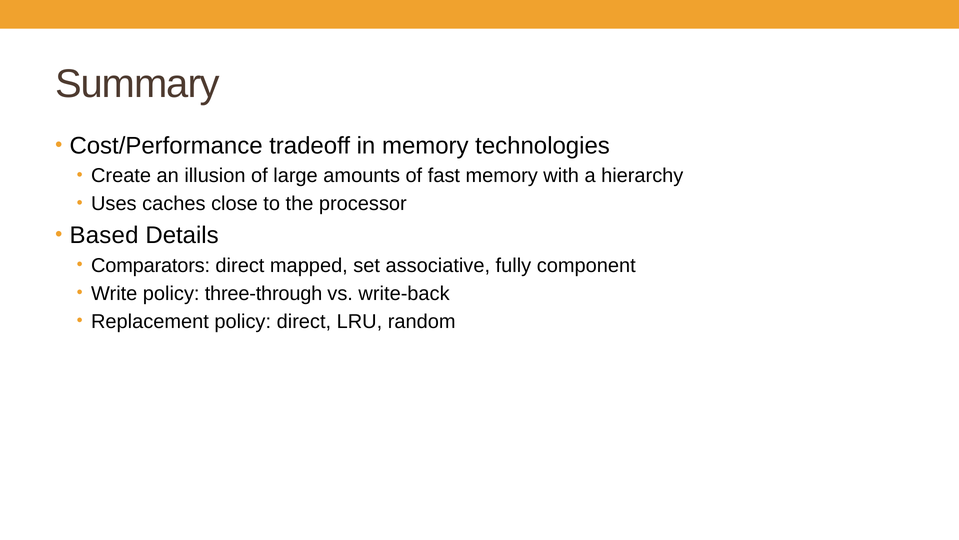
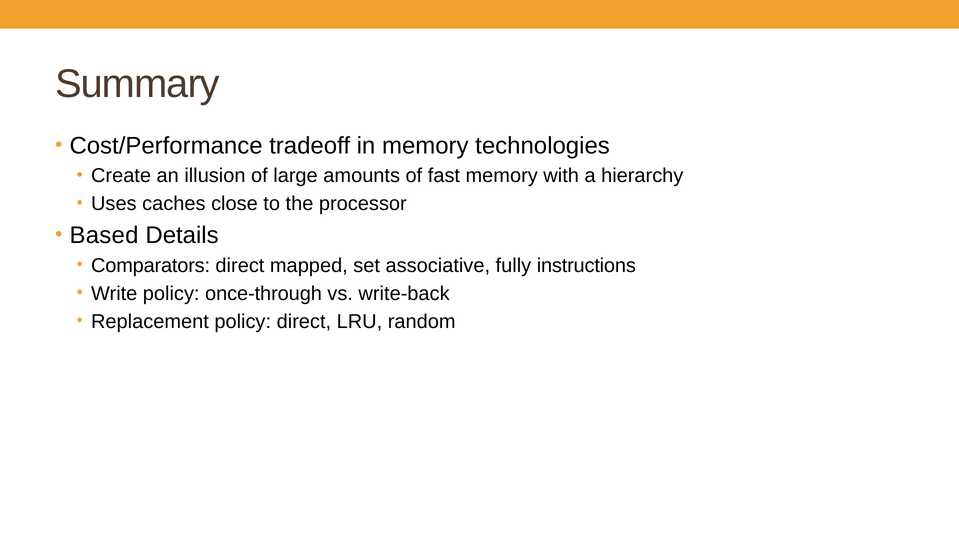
component: component -> instructions
three-through: three-through -> once-through
